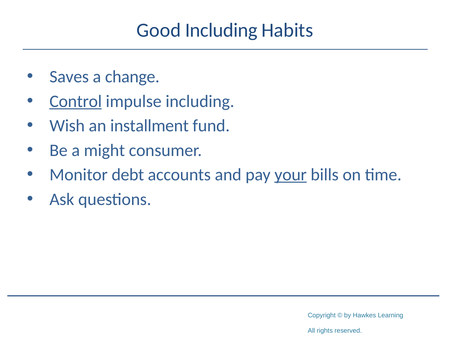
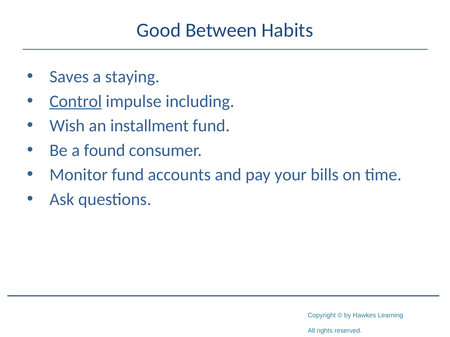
Good Including: Including -> Between
change: change -> staying
might: might -> found
Monitor debt: debt -> fund
your underline: present -> none
